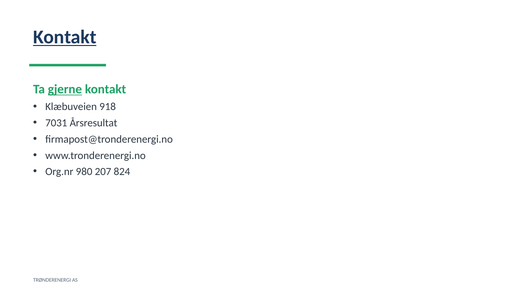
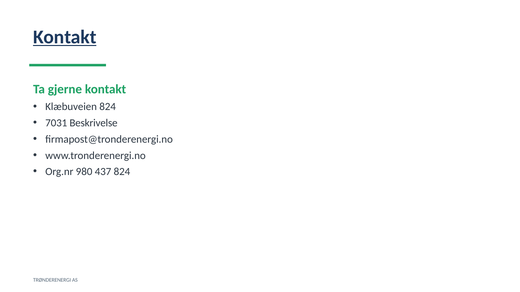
gjerne underline: present -> none
Klæbuveien 918: 918 -> 824
Årsresultat: Årsresultat -> Beskrivelse
207: 207 -> 437
